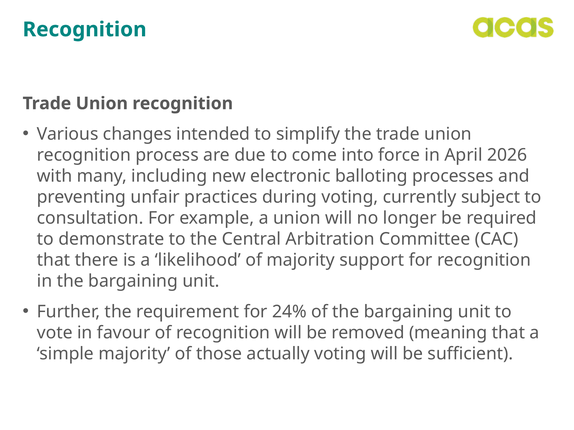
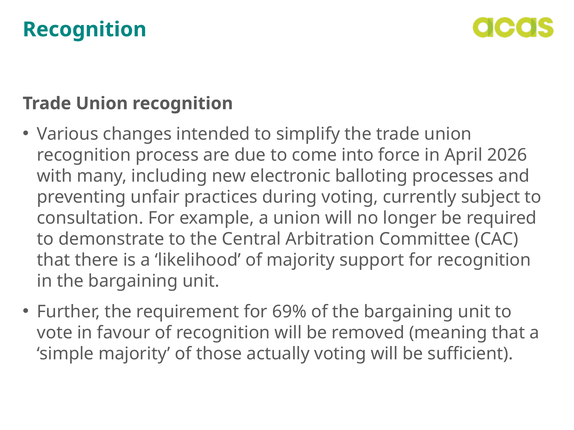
24%: 24% -> 69%
